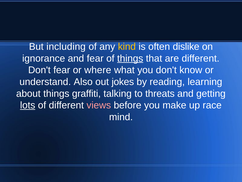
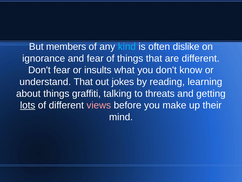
including: including -> members
kind colour: yellow -> light blue
things at (130, 58) underline: present -> none
where: where -> insults
understand Also: Also -> That
race: race -> their
